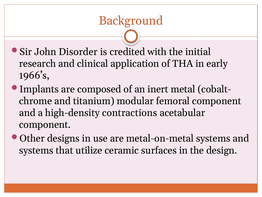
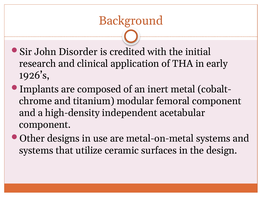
1966’s: 1966’s -> 1926’s
contractions: contractions -> independent
